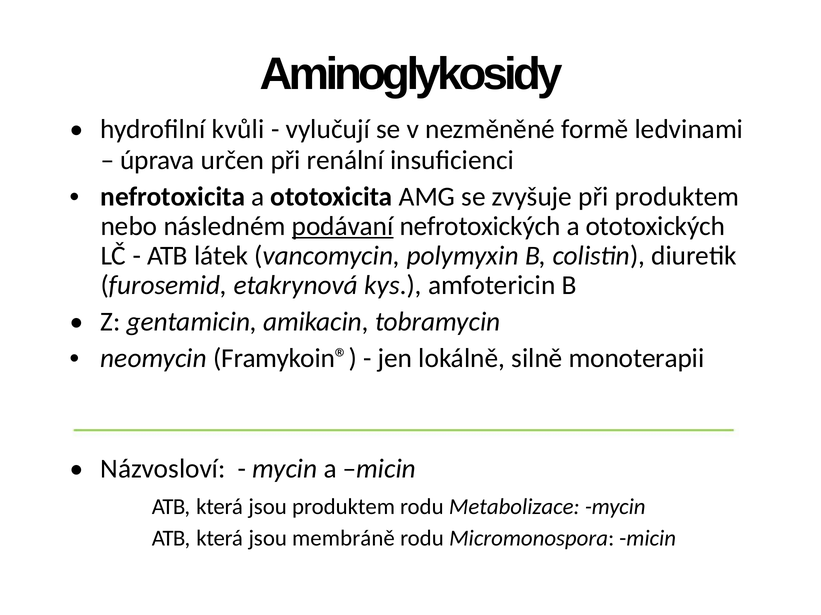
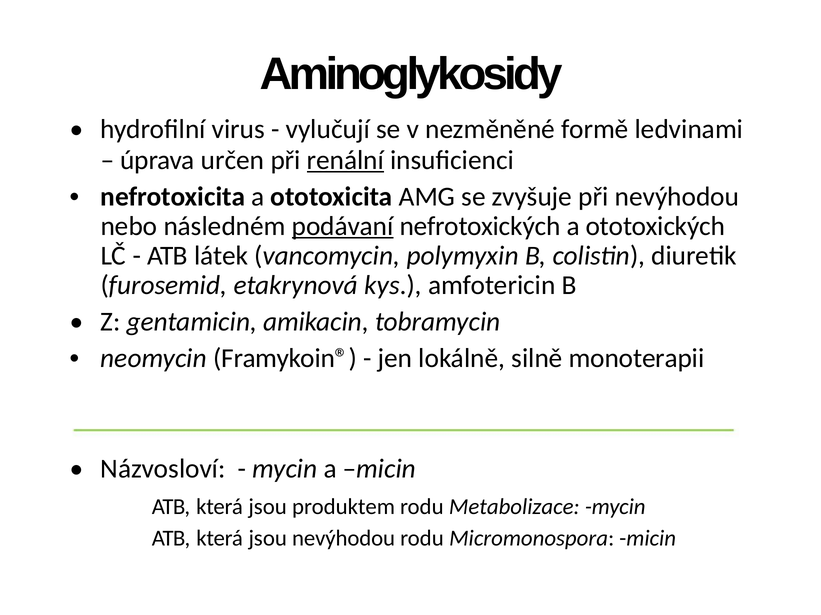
kvůli: kvůli -> virus
renální underline: none -> present
při produktem: produktem -> nevýhodou
jsou membráně: membráně -> nevýhodou
